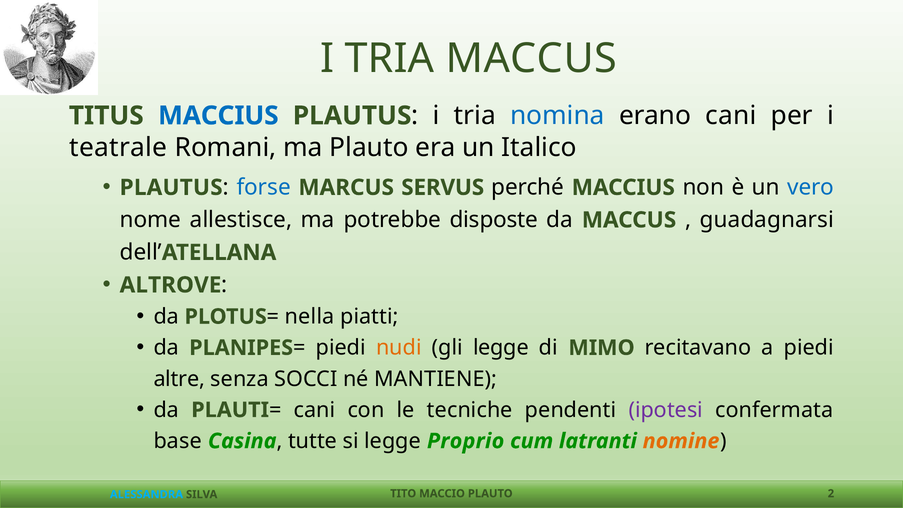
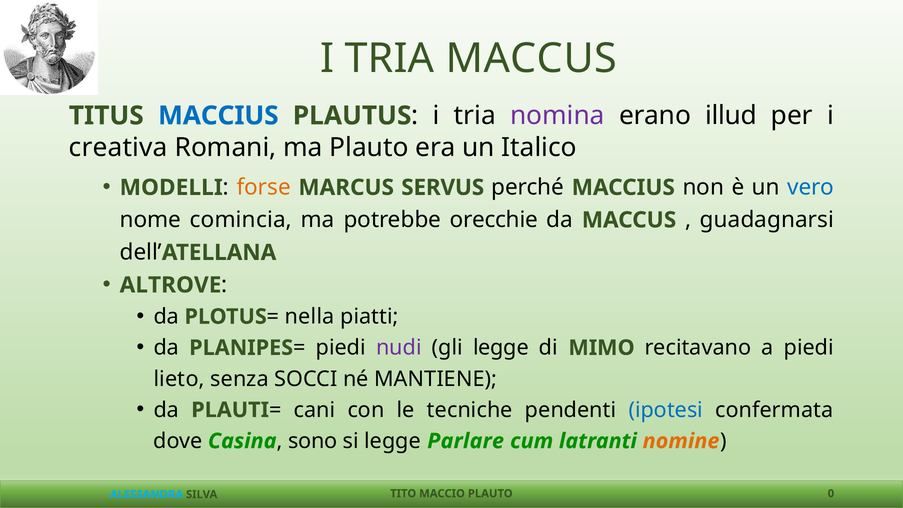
nomina colour: blue -> purple
erano cani: cani -> illud
teatrale: teatrale -> creativa
PLAUTUS at (171, 187): PLAUTUS -> MODELLI
forse colour: blue -> orange
allestisce: allestisce -> comincia
disposte: disposte -> orecchie
nudi colour: orange -> purple
altre: altre -> lieto
ipotesi colour: purple -> blue
base: base -> dove
tutte: tutte -> sono
Proprio: Proprio -> Parlare
2: 2 -> 0
